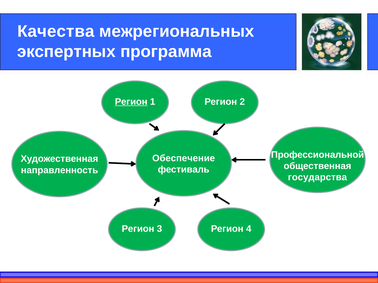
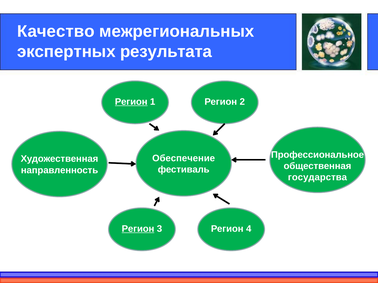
Качества: Качества -> Качество
программа: программа -> результата
Профессиональной: Профессиональной -> Профессиональное
Регион at (138, 229) underline: none -> present
